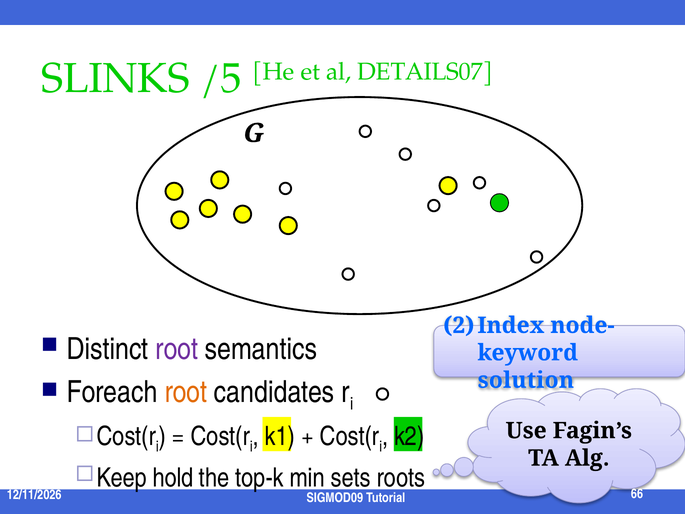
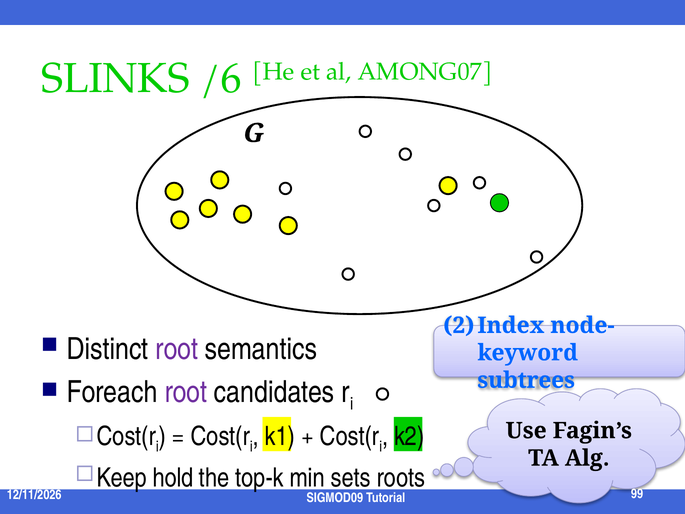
/5: /5 -> /6
DETAILS07: DETAILS07 -> AMONG07
solution: solution -> subtrees
root at (186, 392) colour: orange -> purple
66: 66 -> 99
